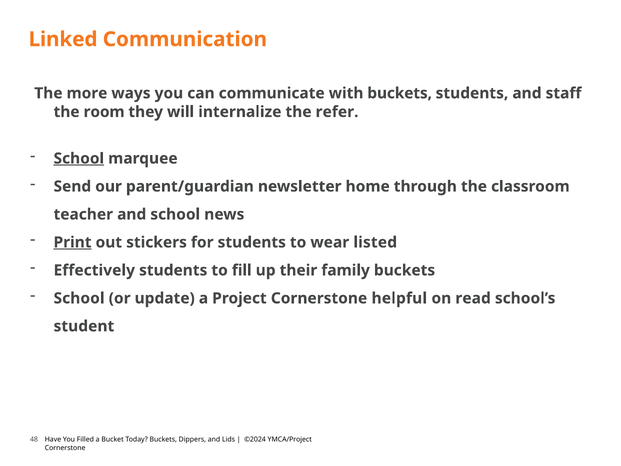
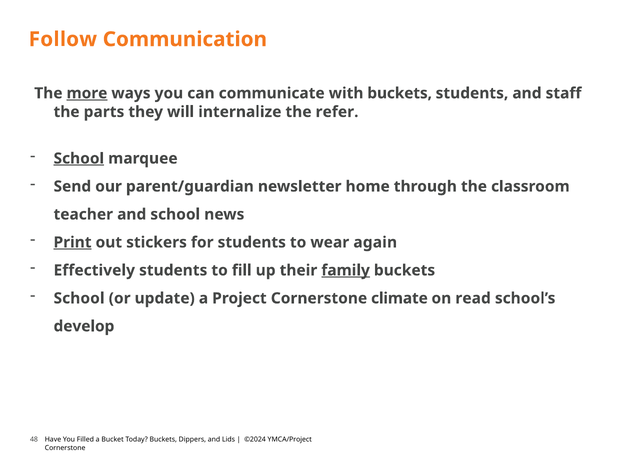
Linked: Linked -> Follow
more underline: none -> present
room: room -> parts
listed: listed -> again
family underline: none -> present
helpful: helpful -> climate
student: student -> develop
